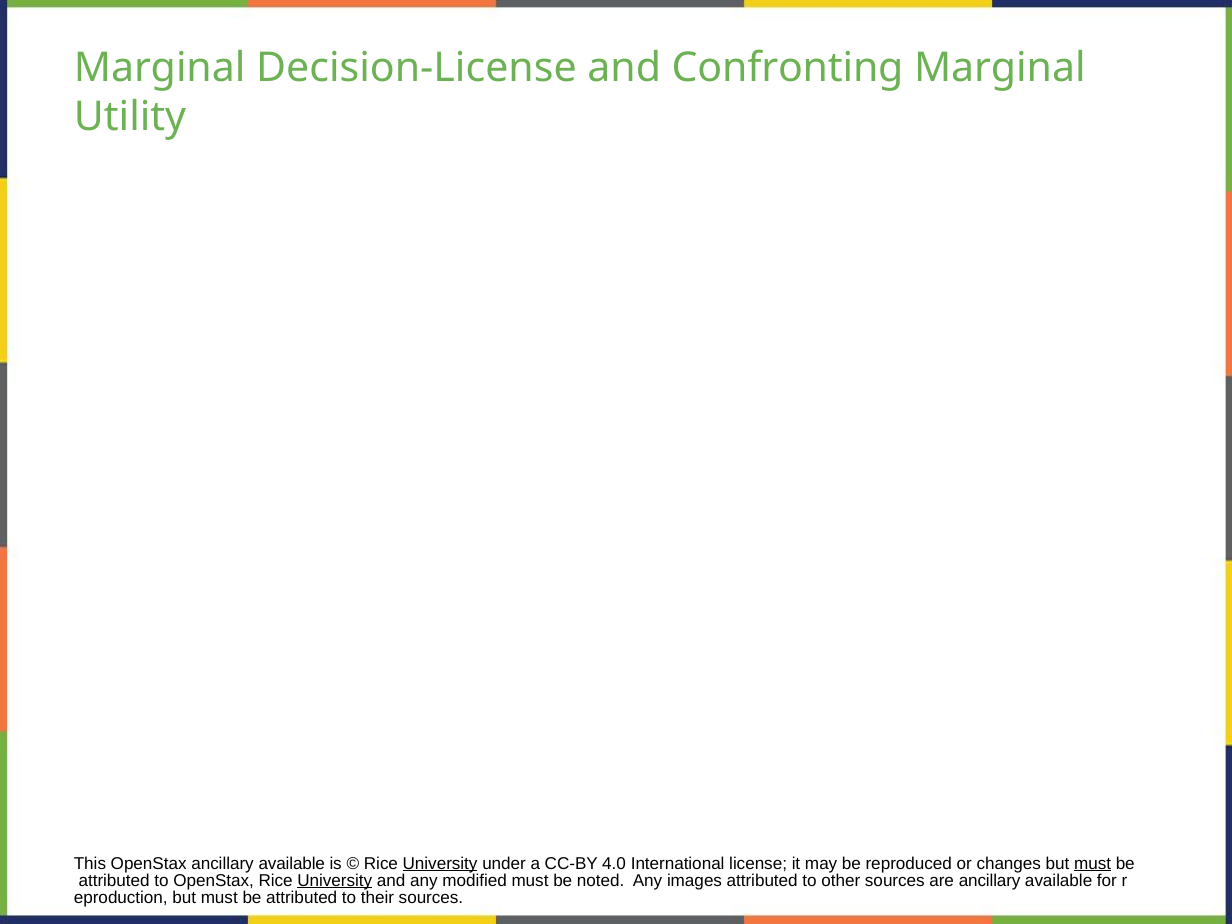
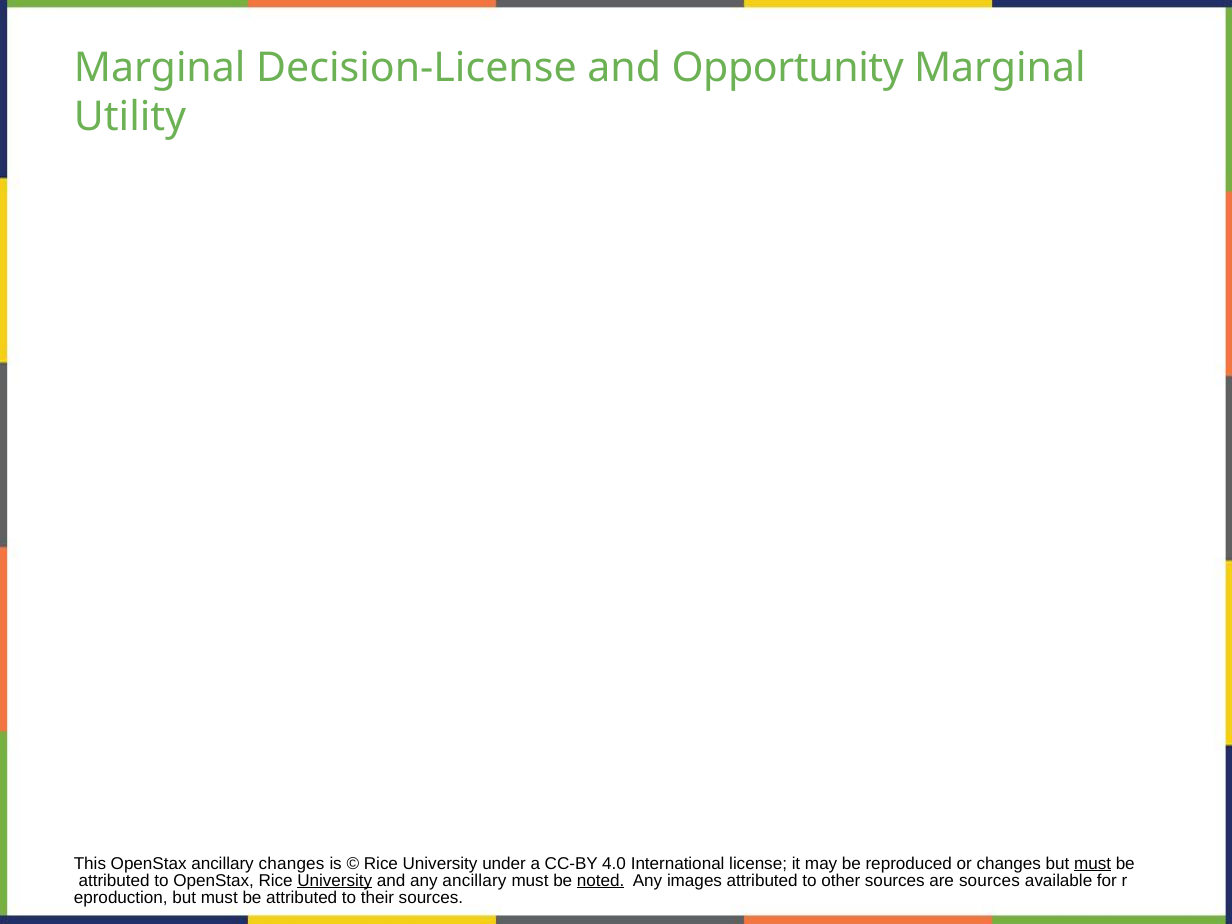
Confronting: Confronting -> Opportunity
OpenStax ancillary available: available -> changes
University at (440, 863) underline: present -> none
any modified: modified -> ancillary
noted underline: none -> present
are ancillary: ancillary -> sources
